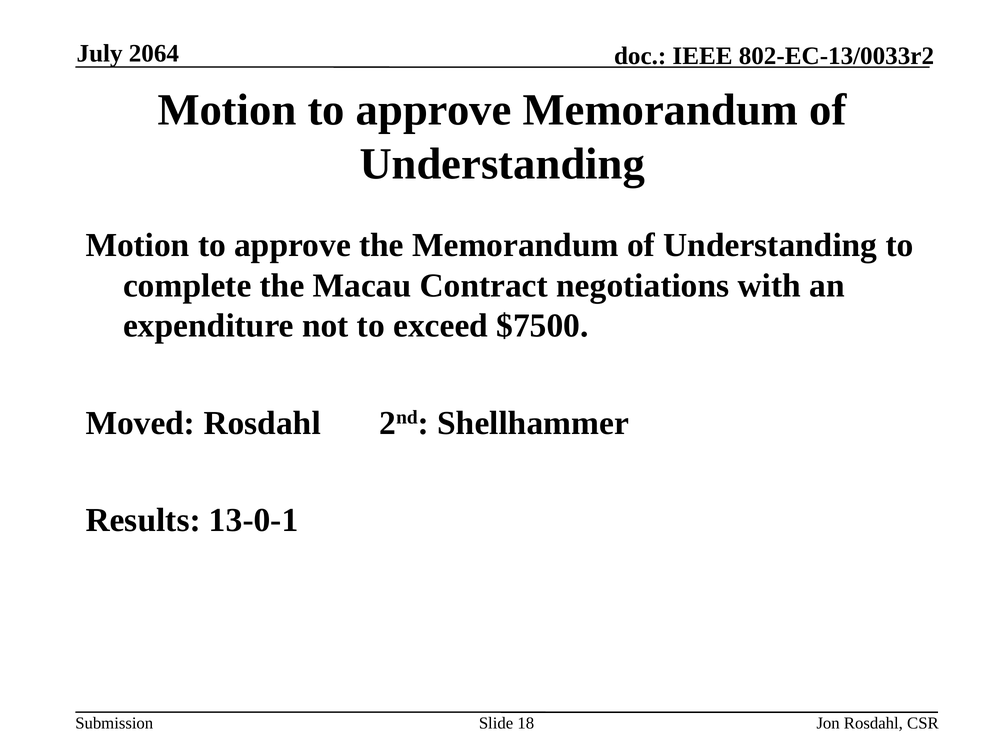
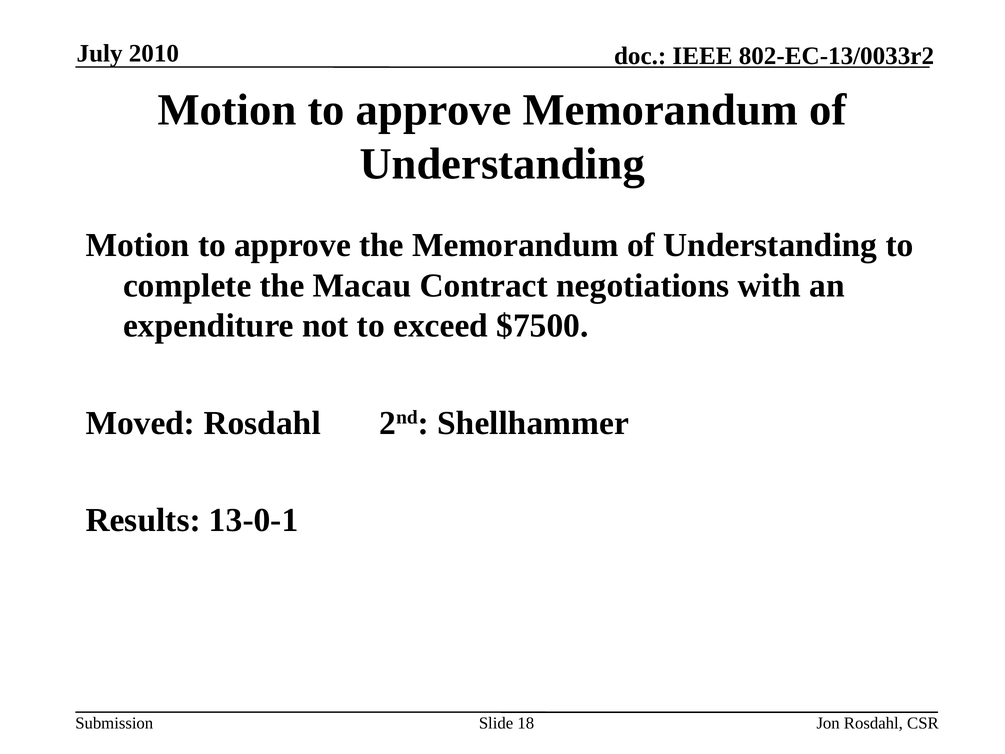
2064: 2064 -> 2010
